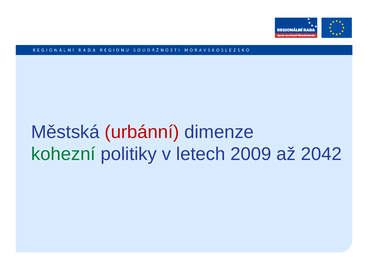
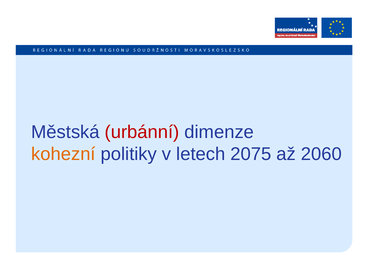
kohezní colour: green -> orange
2009: 2009 -> 2075
2042: 2042 -> 2060
